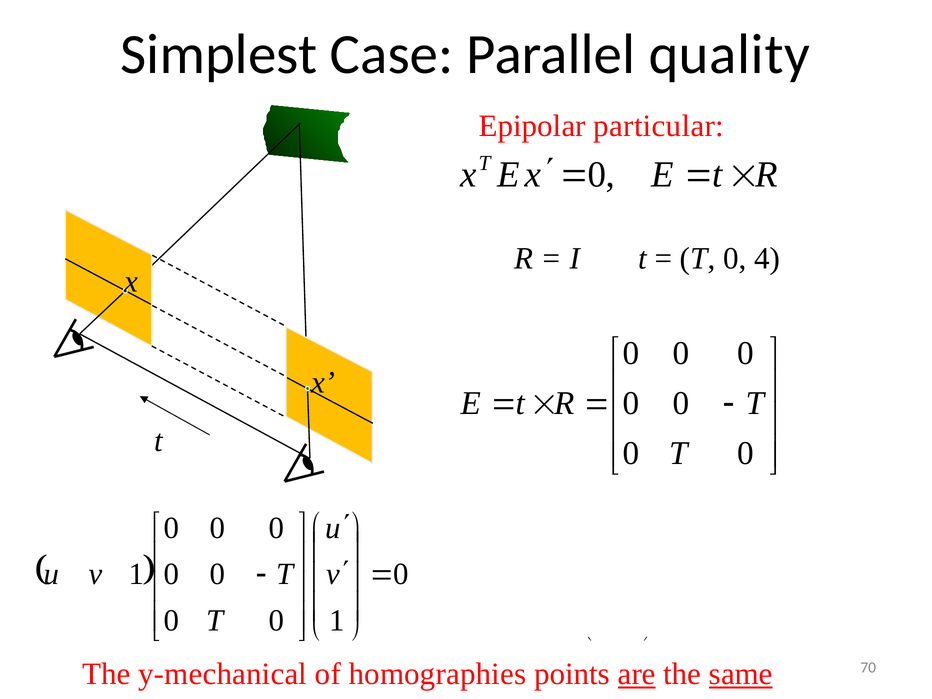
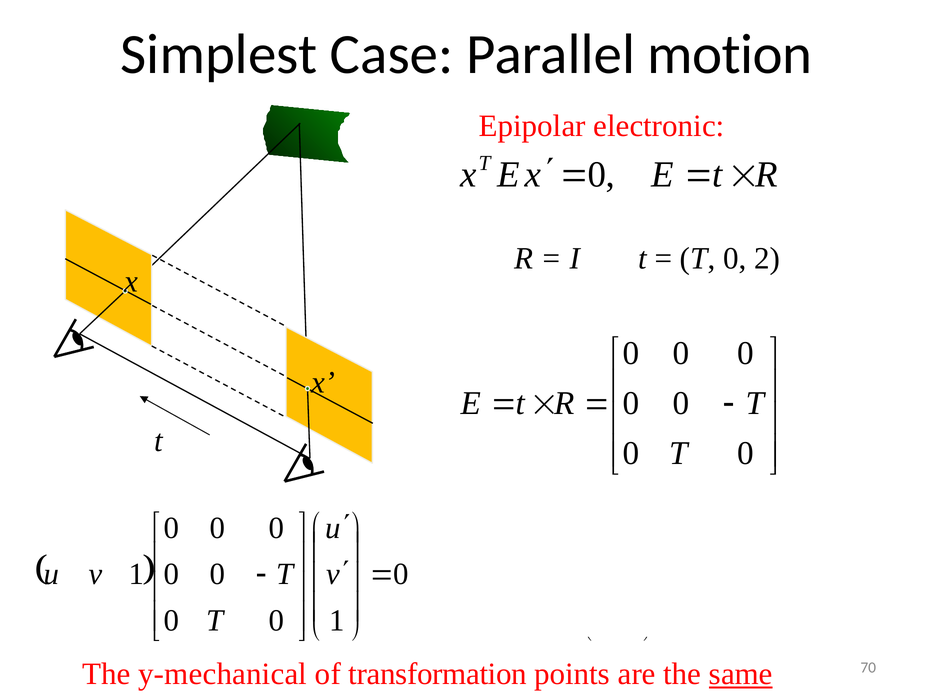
quality: quality -> motion
particular: particular -> electronic
4: 4 -> 2
homographies: homographies -> transformation
are underline: present -> none
